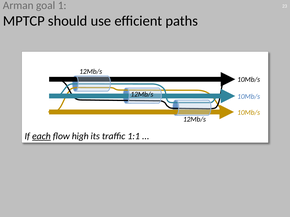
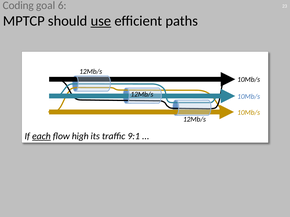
Arman: Arman -> Coding
1: 1 -> 6
use underline: none -> present
1:1: 1:1 -> 9:1
